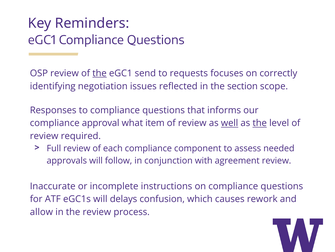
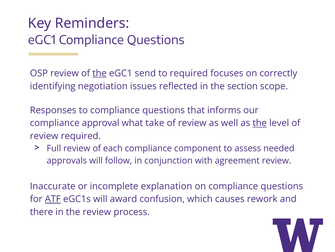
to requests: requests -> required
item: item -> take
well underline: present -> none
instructions: instructions -> explanation
ATF underline: none -> present
delays: delays -> award
allow: allow -> there
